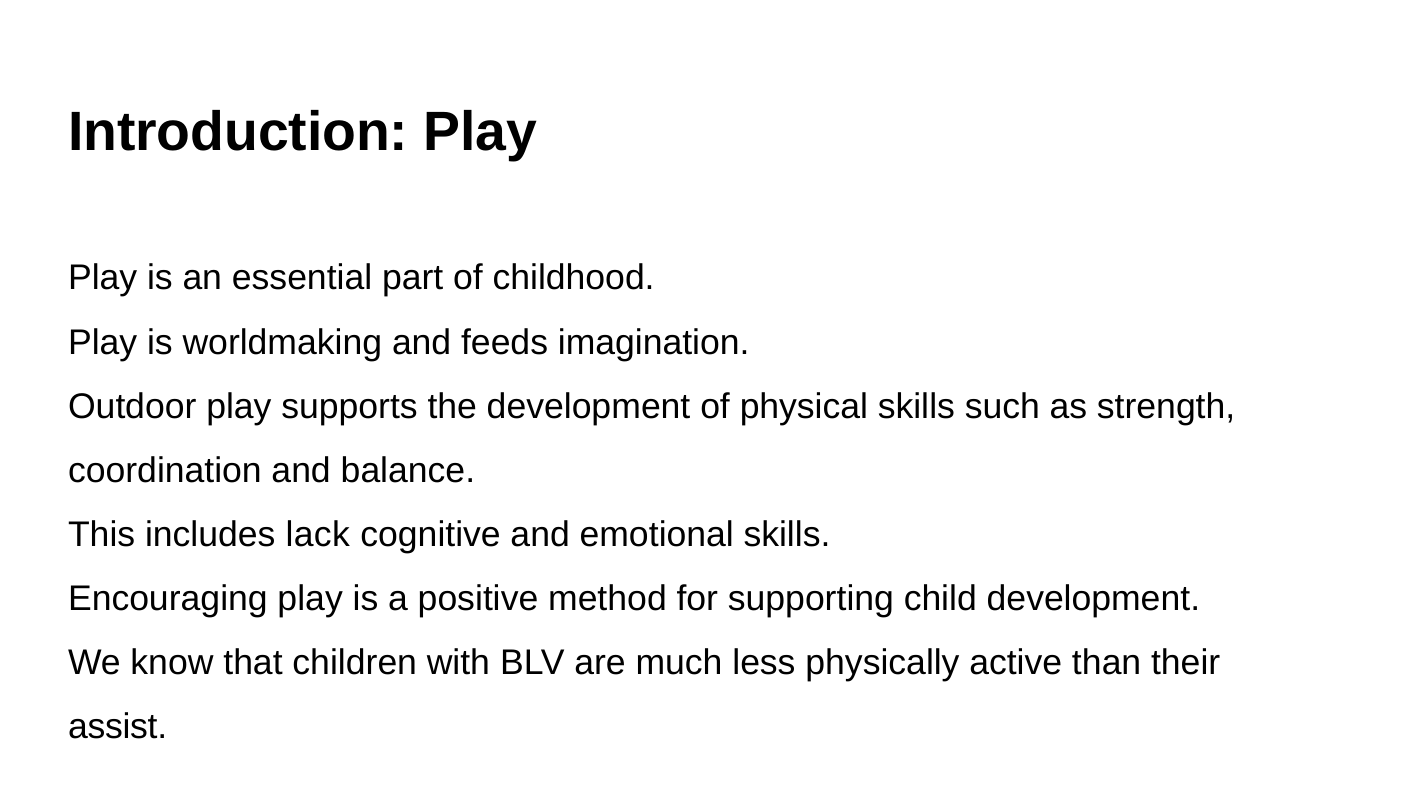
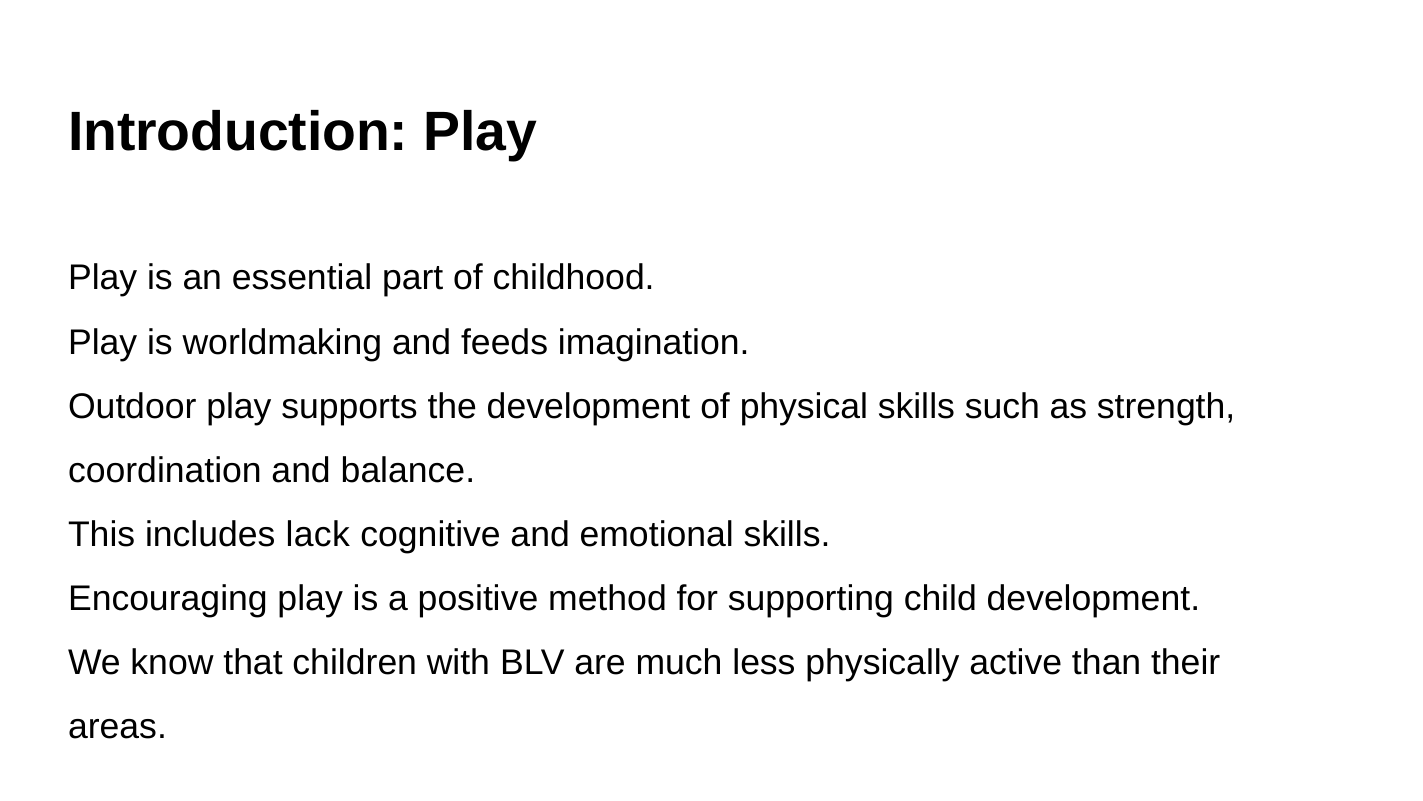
assist: assist -> areas
